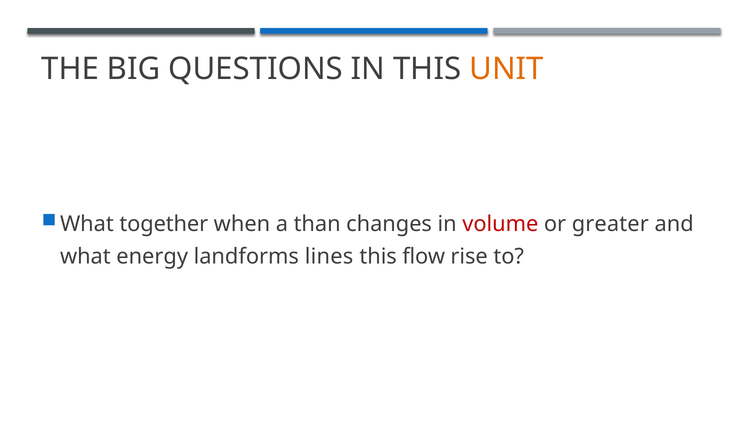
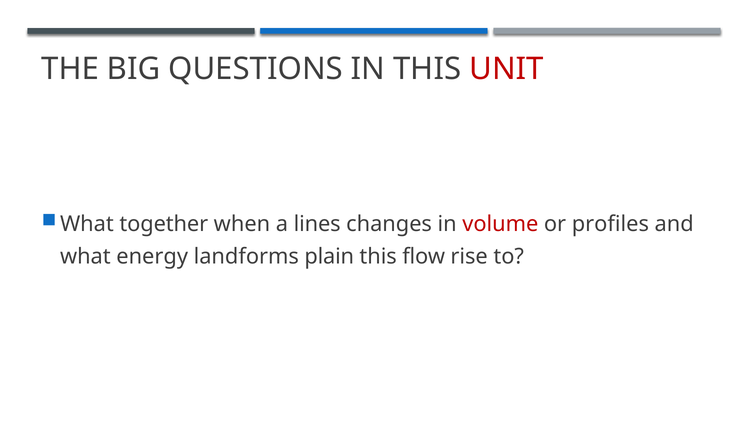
UNIT colour: orange -> red
than: than -> lines
greater: greater -> profiles
lines: lines -> plain
